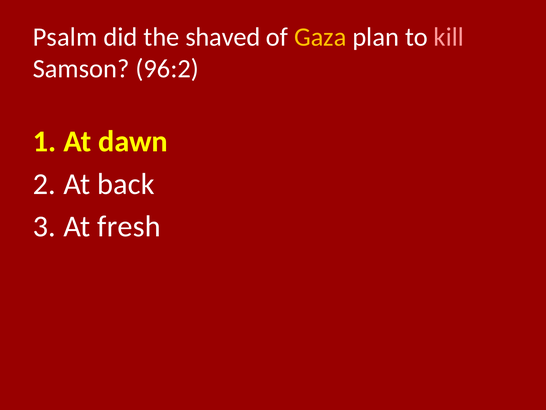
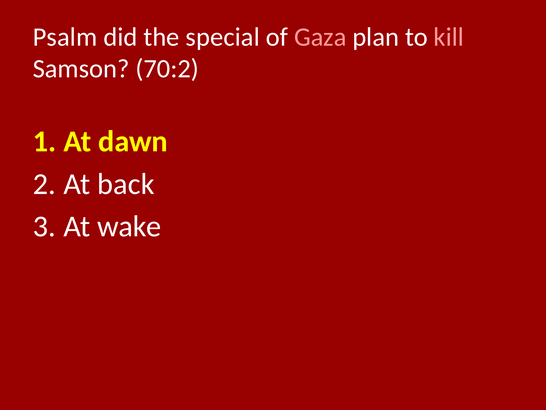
shaved: shaved -> special
Gaza colour: yellow -> pink
96:2: 96:2 -> 70:2
fresh: fresh -> wake
